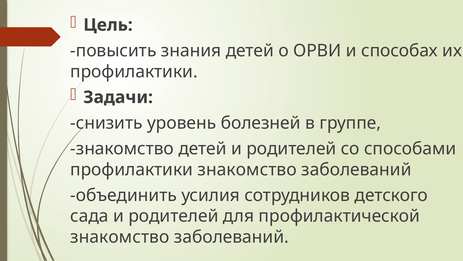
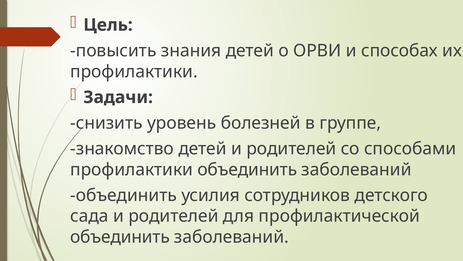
профилактики знакомство: знакомство -> объединить
знакомство at (120, 237): знакомство -> объединить
